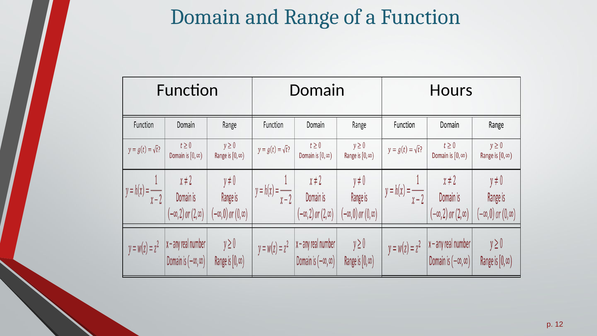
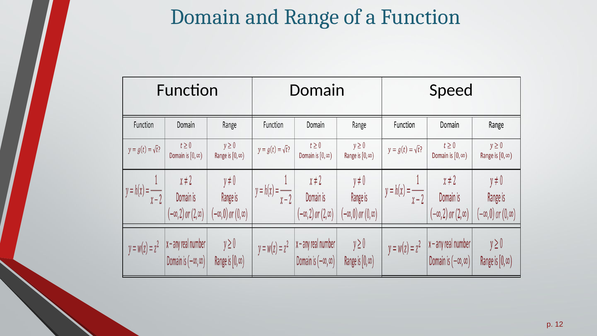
Hours: Hours -> Speed
